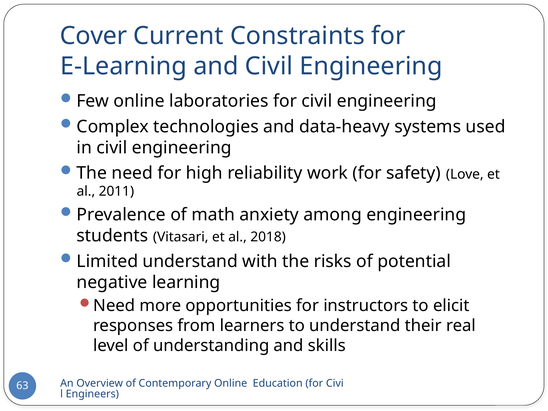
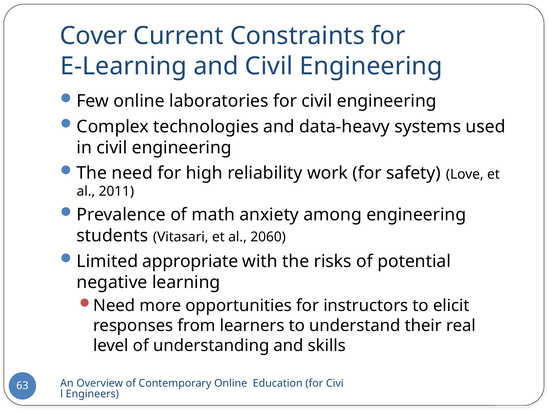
2018: 2018 -> 2060
Limited understand: understand -> appropriate
